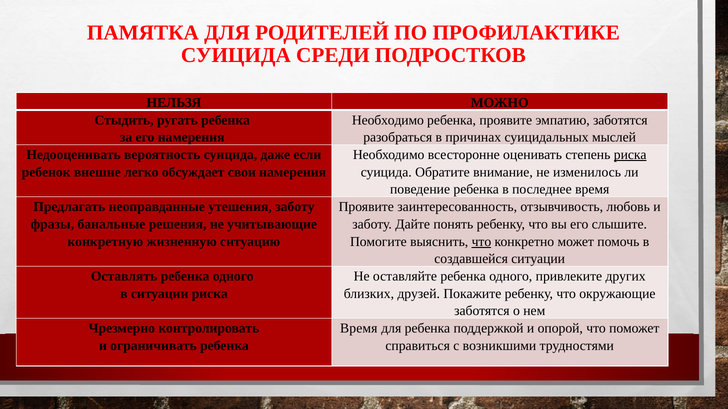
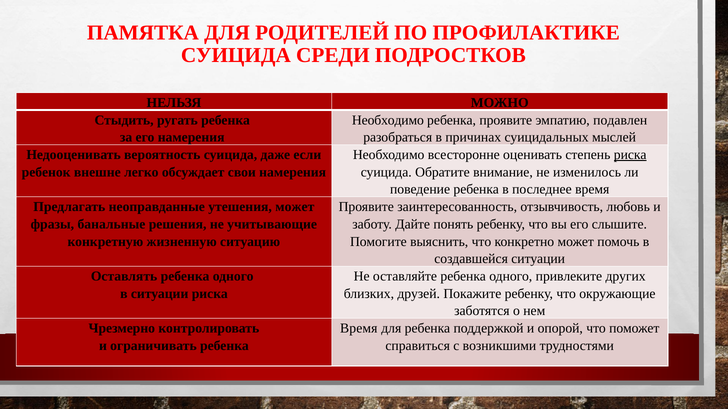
эмпатию заботятся: заботятся -> подавлен
утешения заботу: заботу -> может
что at (481, 242) underline: present -> none
